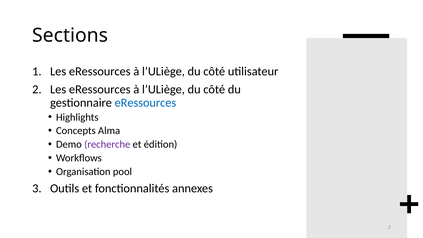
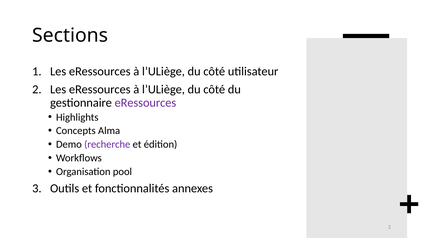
eRessources at (145, 103) colour: blue -> purple
